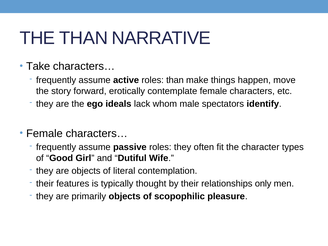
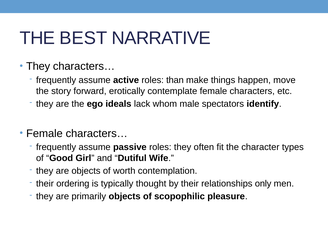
THE THAN: THAN -> BEST
Take at (38, 66): Take -> They
literal: literal -> worth
features: features -> ordering
